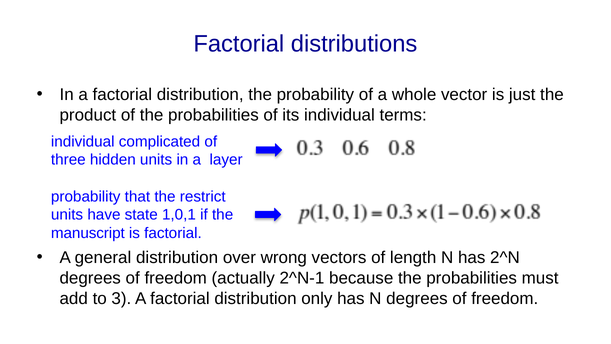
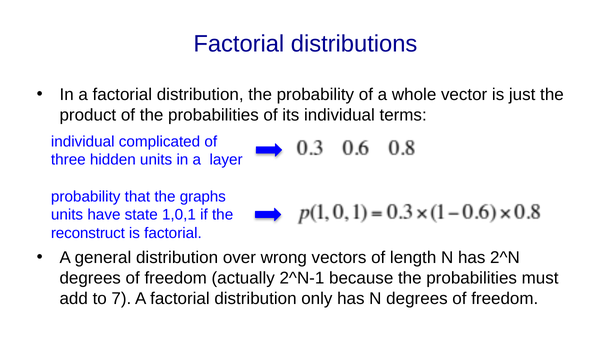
restrict: restrict -> graphs
manuscript: manuscript -> reconstruct
3: 3 -> 7
